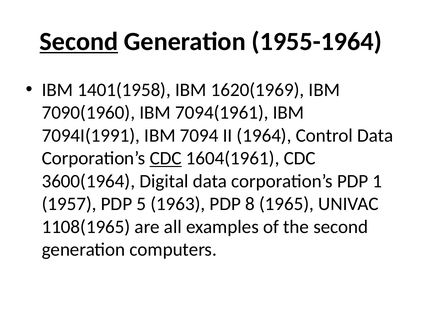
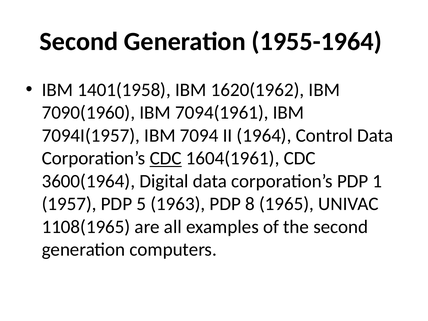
Second at (79, 41) underline: present -> none
1620(1969: 1620(1969 -> 1620(1962
7094I(1991: 7094I(1991 -> 7094I(1957
